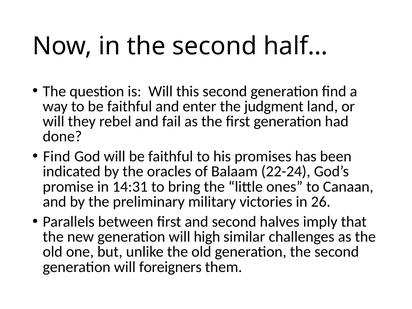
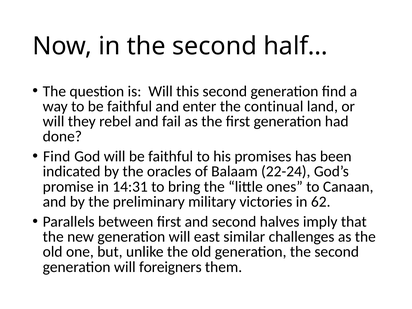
judgment: judgment -> continual
26: 26 -> 62
high: high -> east
